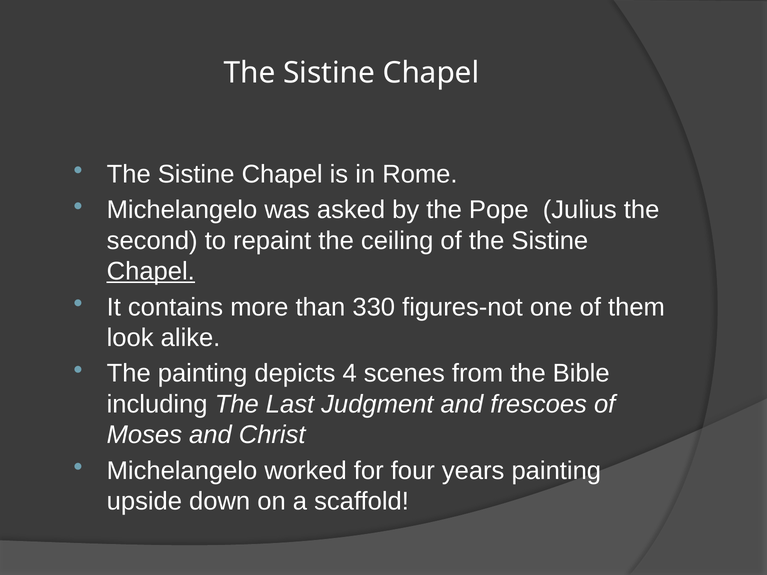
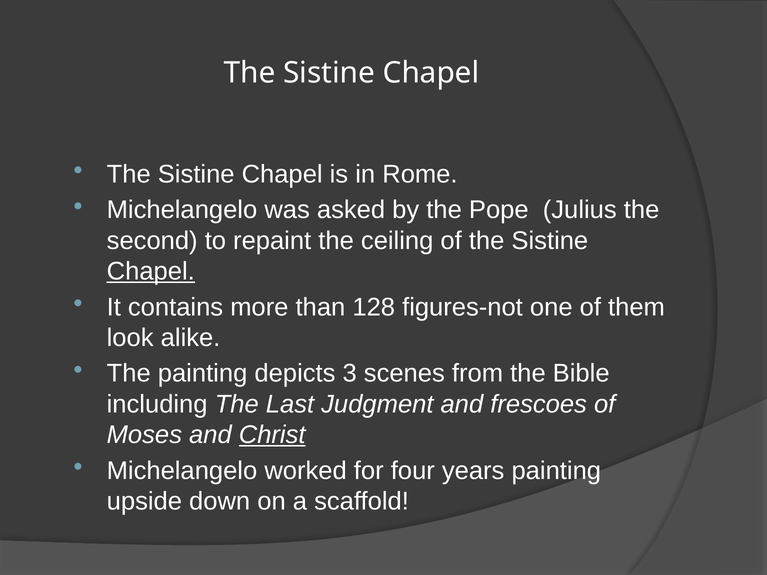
330: 330 -> 128
4: 4 -> 3
Christ underline: none -> present
